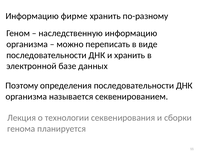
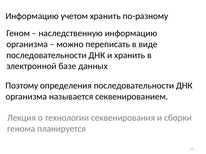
фирме: фирме -> учетом
